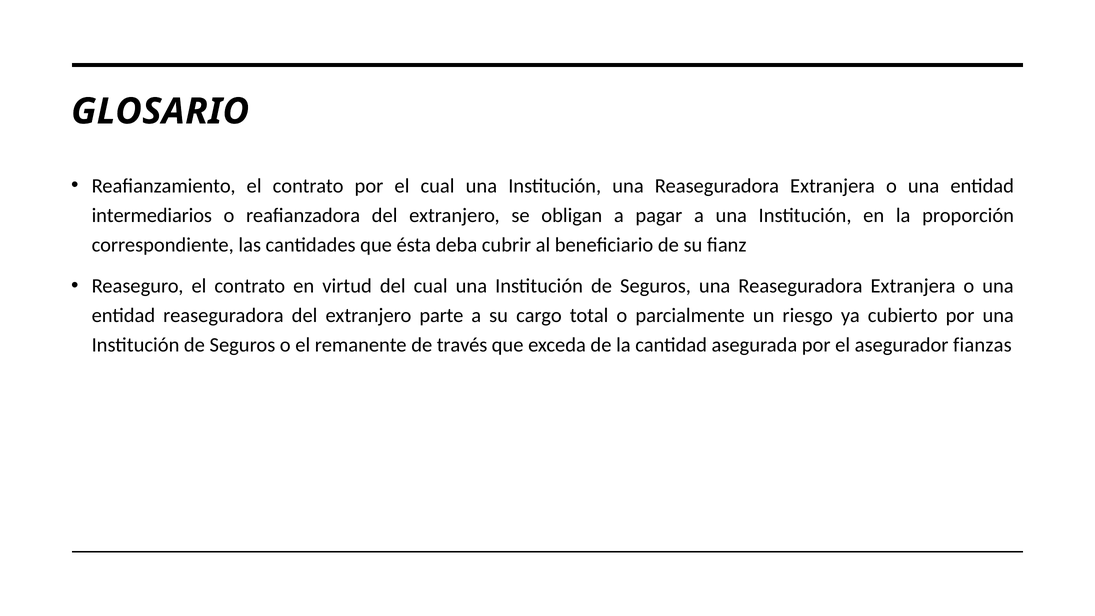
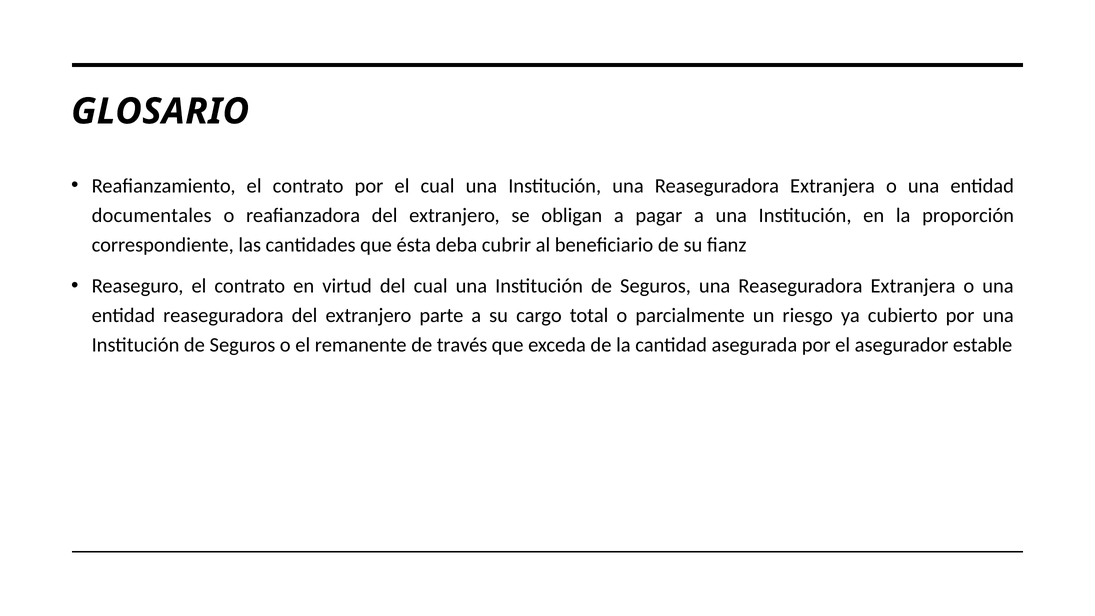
intermediarios: intermediarios -> documentales
fianzas: fianzas -> estable
